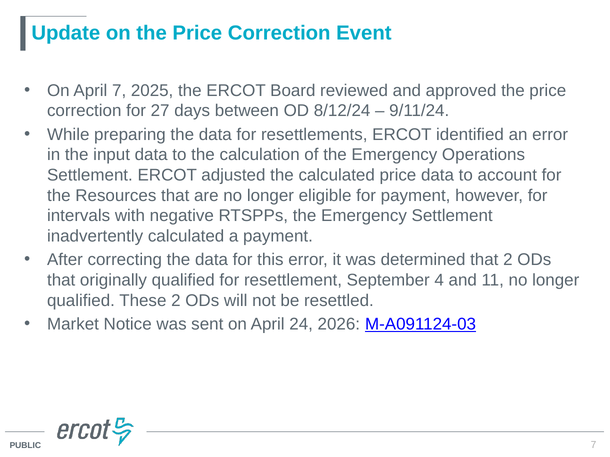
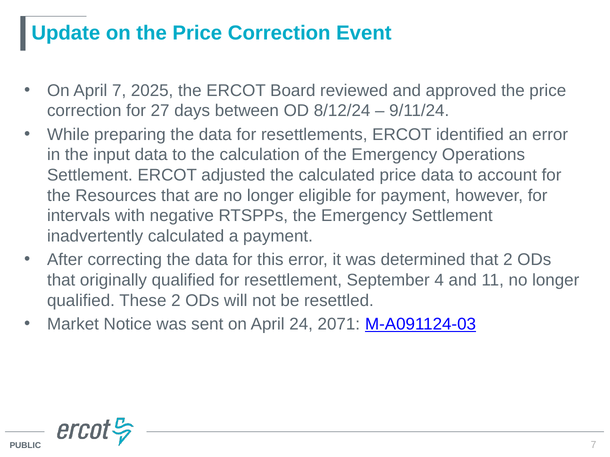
2026: 2026 -> 2071
